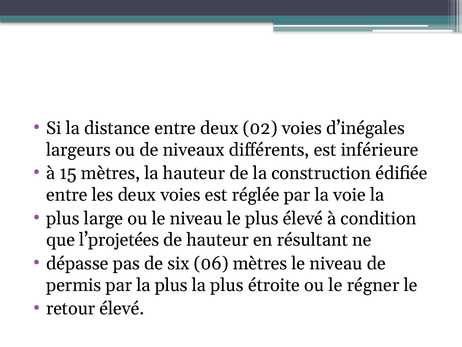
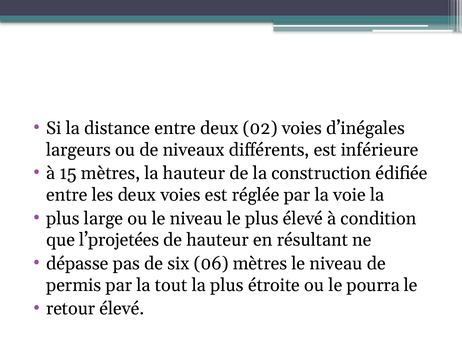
par la plus: plus -> tout
régner: régner -> pourra
